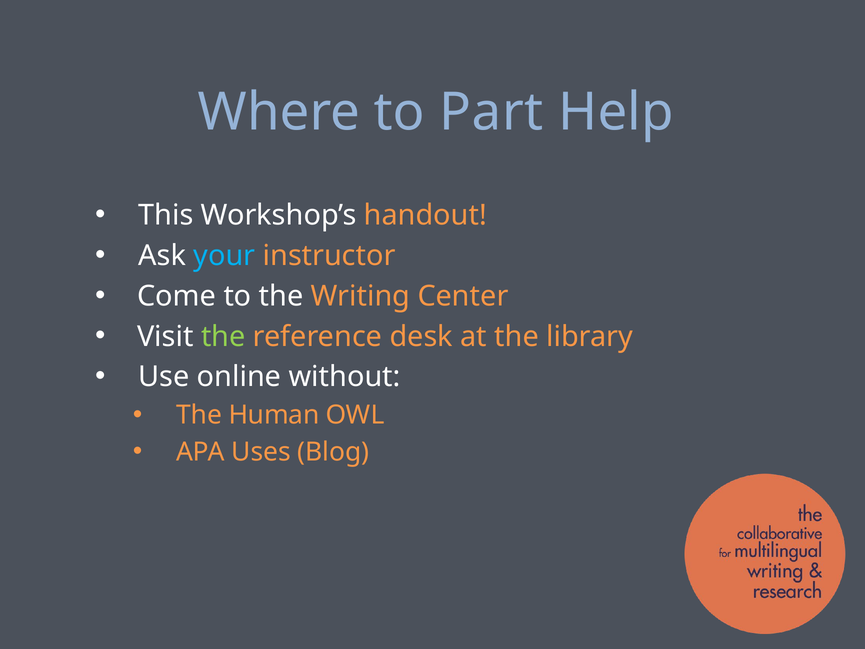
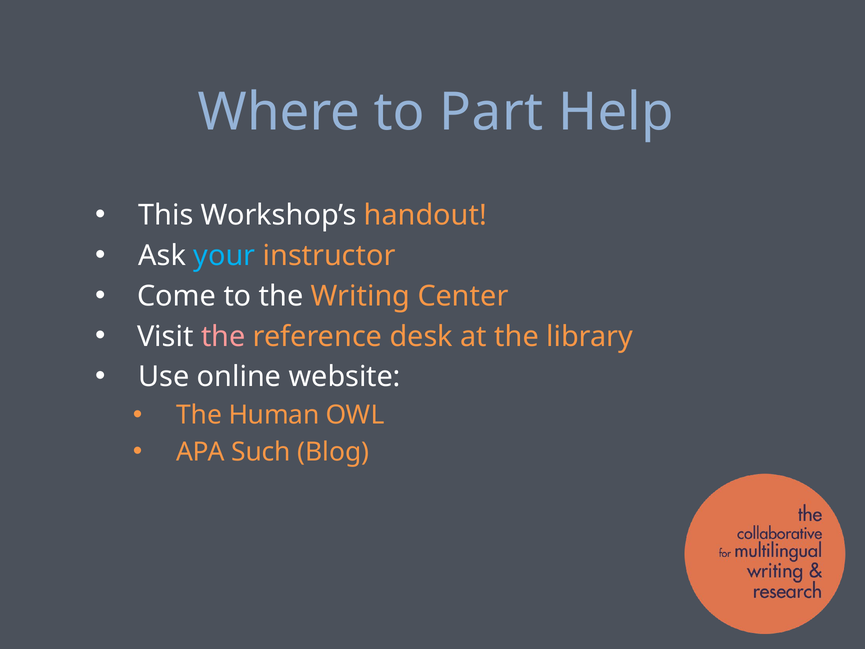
the at (223, 336) colour: light green -> pink
without: without -> website
Uses: Uses -> Such
